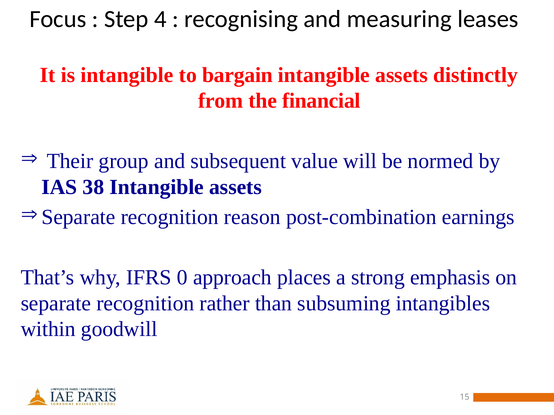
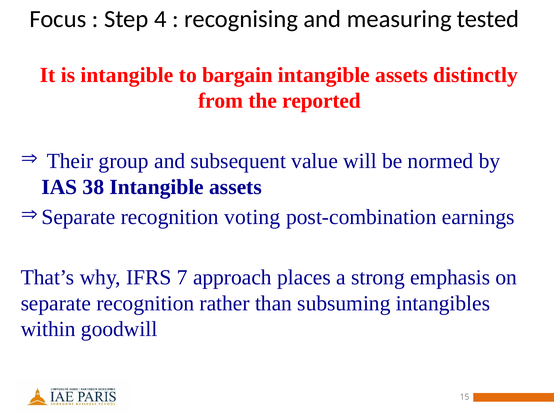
leases: leases -> tested
financial: financial -> reported
reason: reason -> voting
0: 0 -> 7
